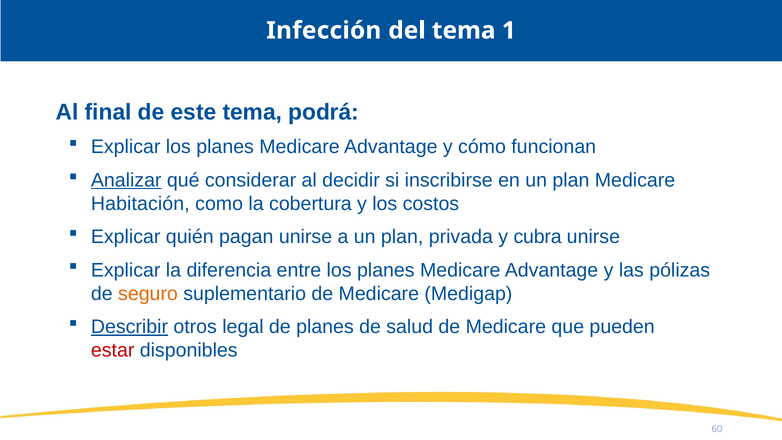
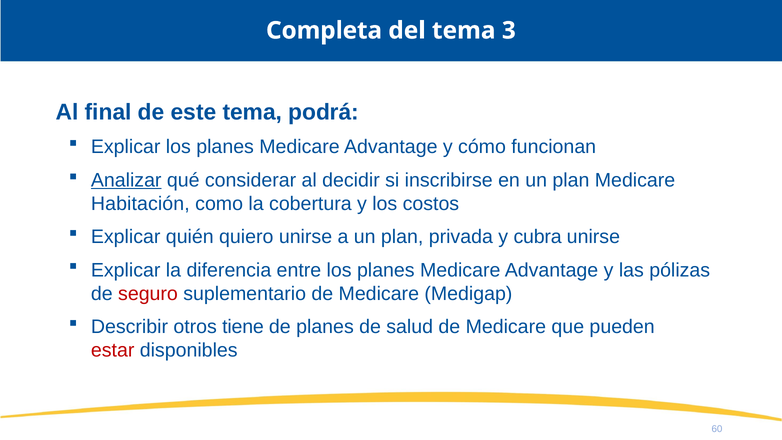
Infección: Infección -> Completa
1: 1 -> 3
pagan: pagan -> quiero
seguro colour: orange -> red
Describir underline: present -> none
legal: legal -> tiene
